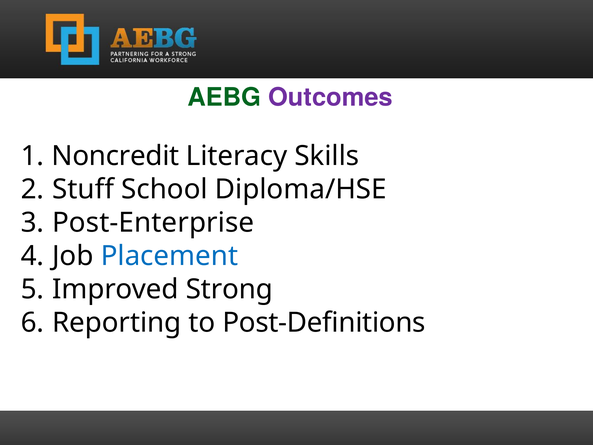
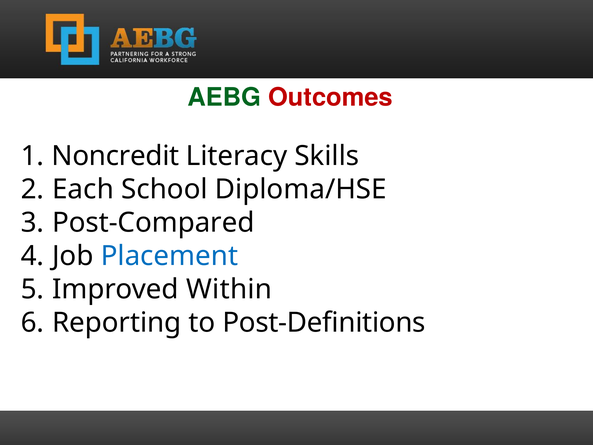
Outcomes colour: purple -> red
Stuff: Stuff -> Each
Post-Enterprise: Post-Enterprise -> Post-Compared
Strong: Strong -> Within
